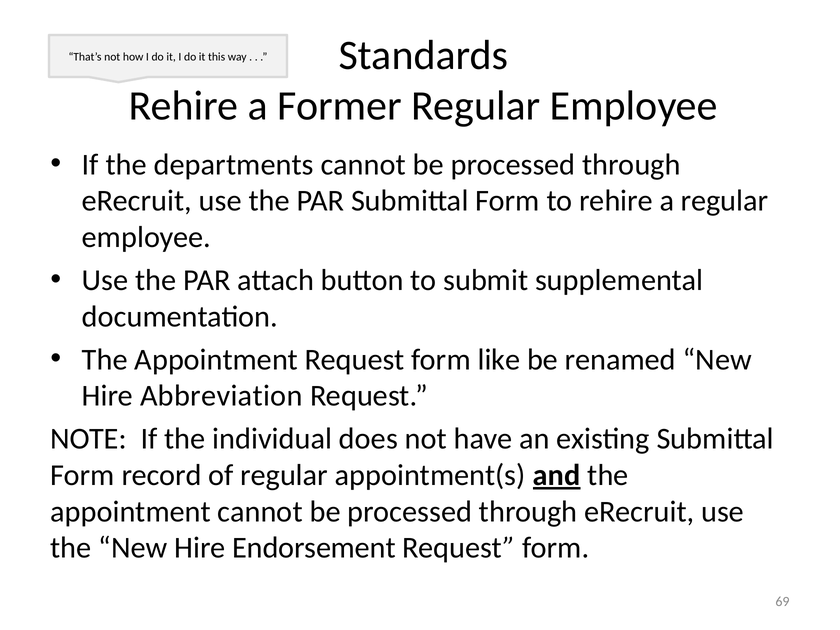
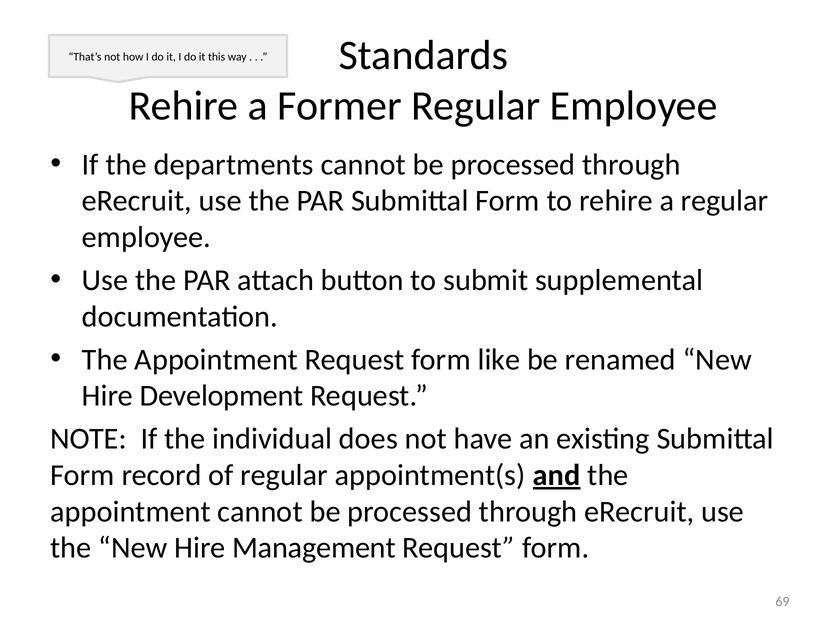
Abbreviation: Abbreviation -> Development
Endorsement: Endorsement -> Management
